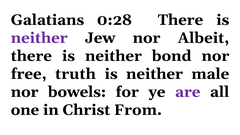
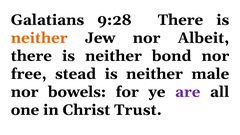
0:28: 0:28 -> 9:28
neither at (39, 38) colour: purple -> orange
truth: truth -> stead
From: From -> Trust
